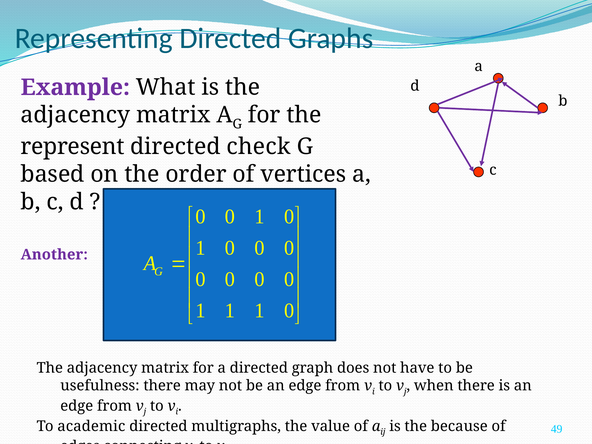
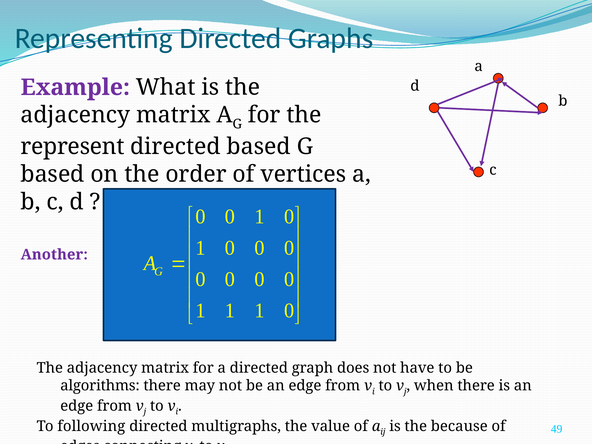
directed check: check -> based
usefulness: usefulness -> algorithms
academic: academic -> following
